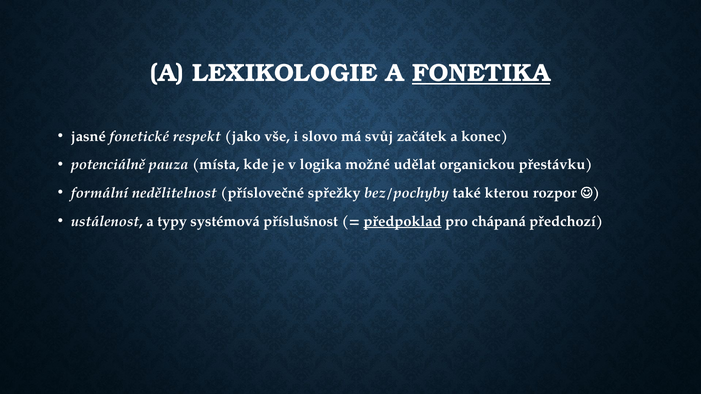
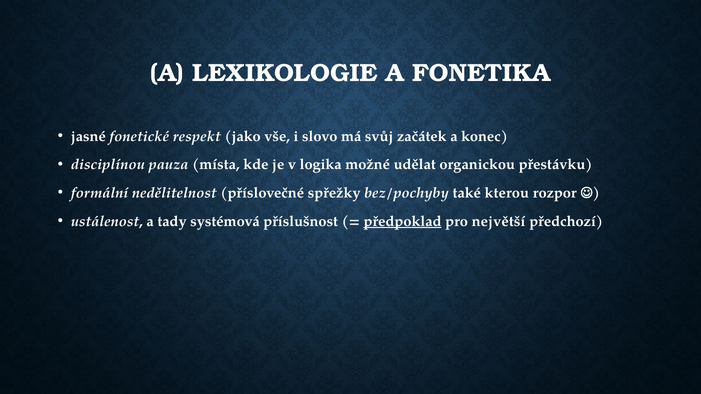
FONETIKA underline: present -> none
potenciálně: potenciálně -> disciplínou
typy: typy -> tady
chápaná: chápaná -> největší
